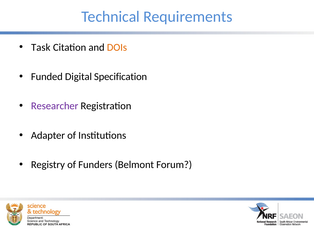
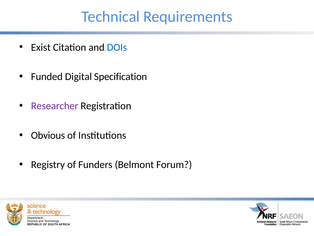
Task: Task -> Exist
DOIs colour: orange -> blue
Adapter: Adapter -> Obvious
